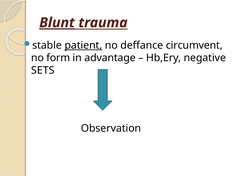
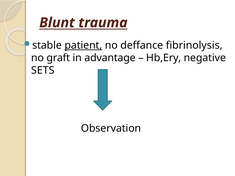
Blunt underline: present -> none
circumvent: circumvent -> fibrinolysis
form: form -> graft
